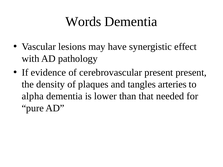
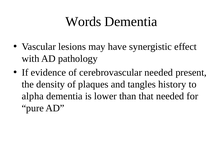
cerebrovascular present: present -> needed
arteries: arteries -> history
